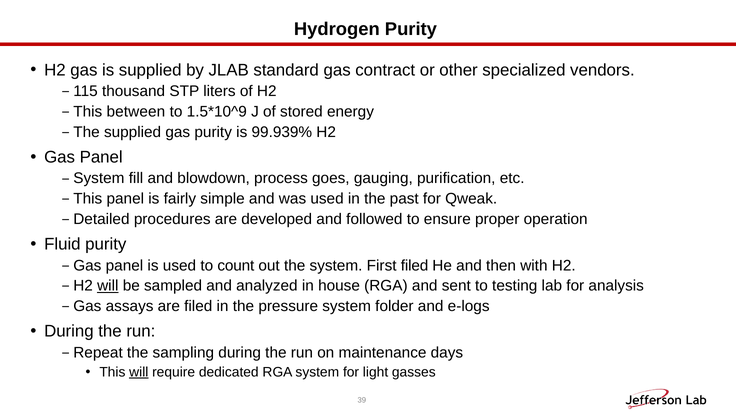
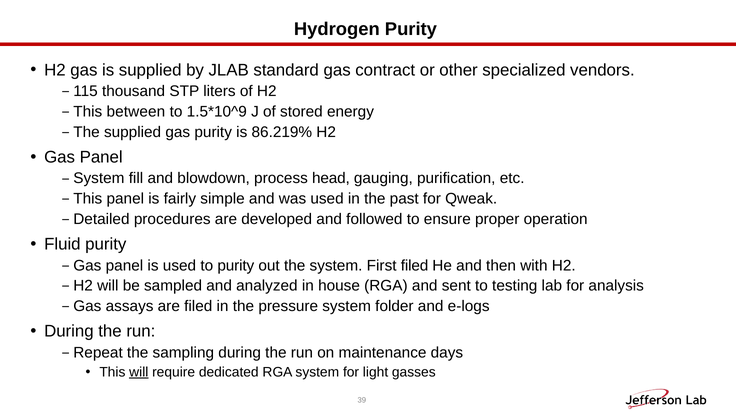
99.939%: 99.939% -> 86.219%
goes: goes -> head
to count: count -> purity
will at (108, 286) underline: present -> none
